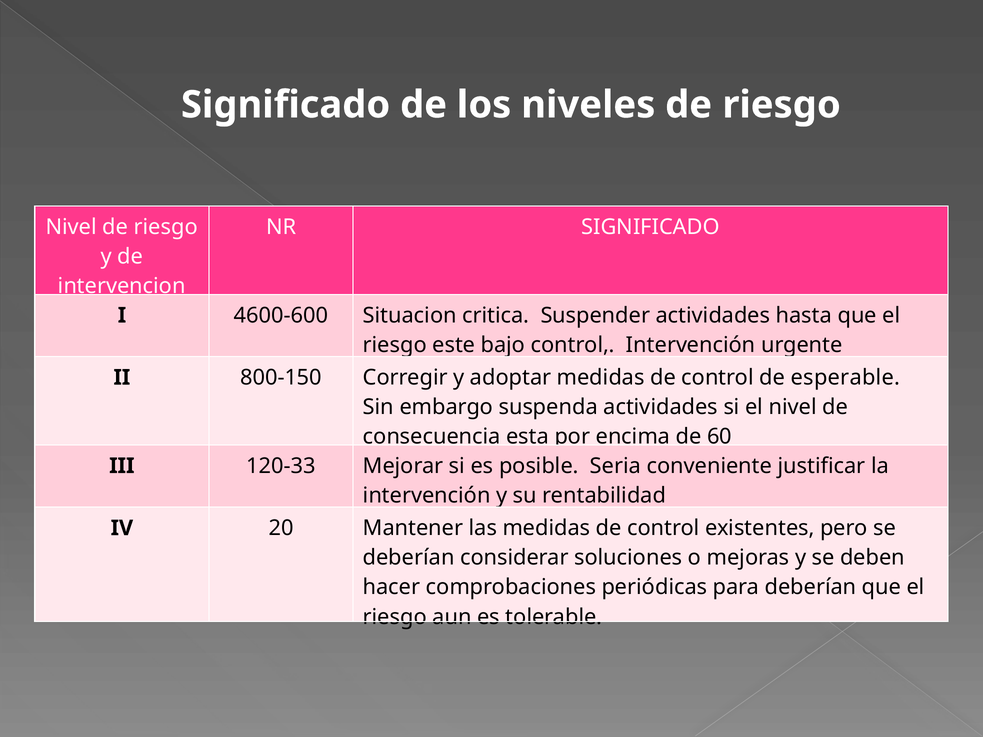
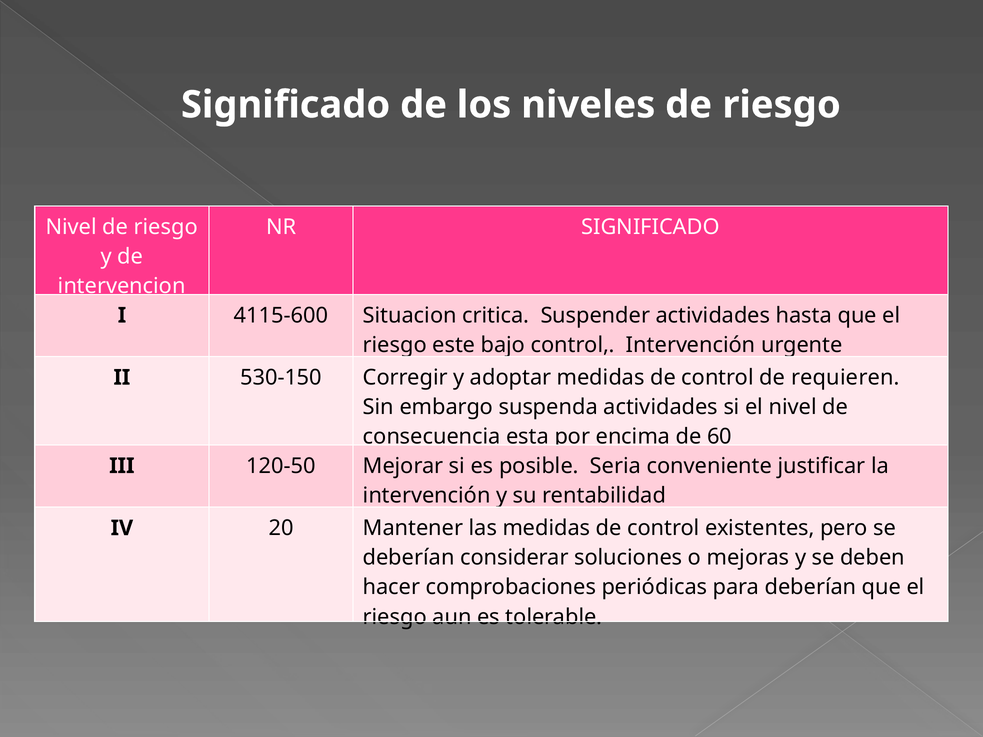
4600-600: 4600-600 -> 4115-600
800-150: 800-150 -> 530-150
esperable: esperable -> requieren
120-33: 120-33 -> 120-50
